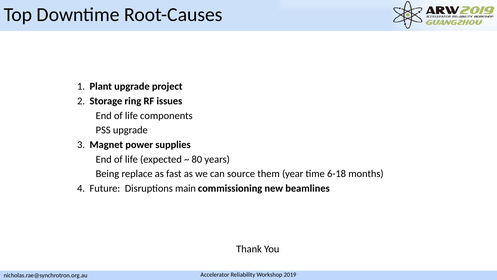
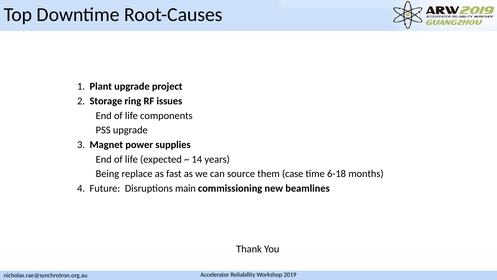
80: 80 -> 14
year: year -> case
